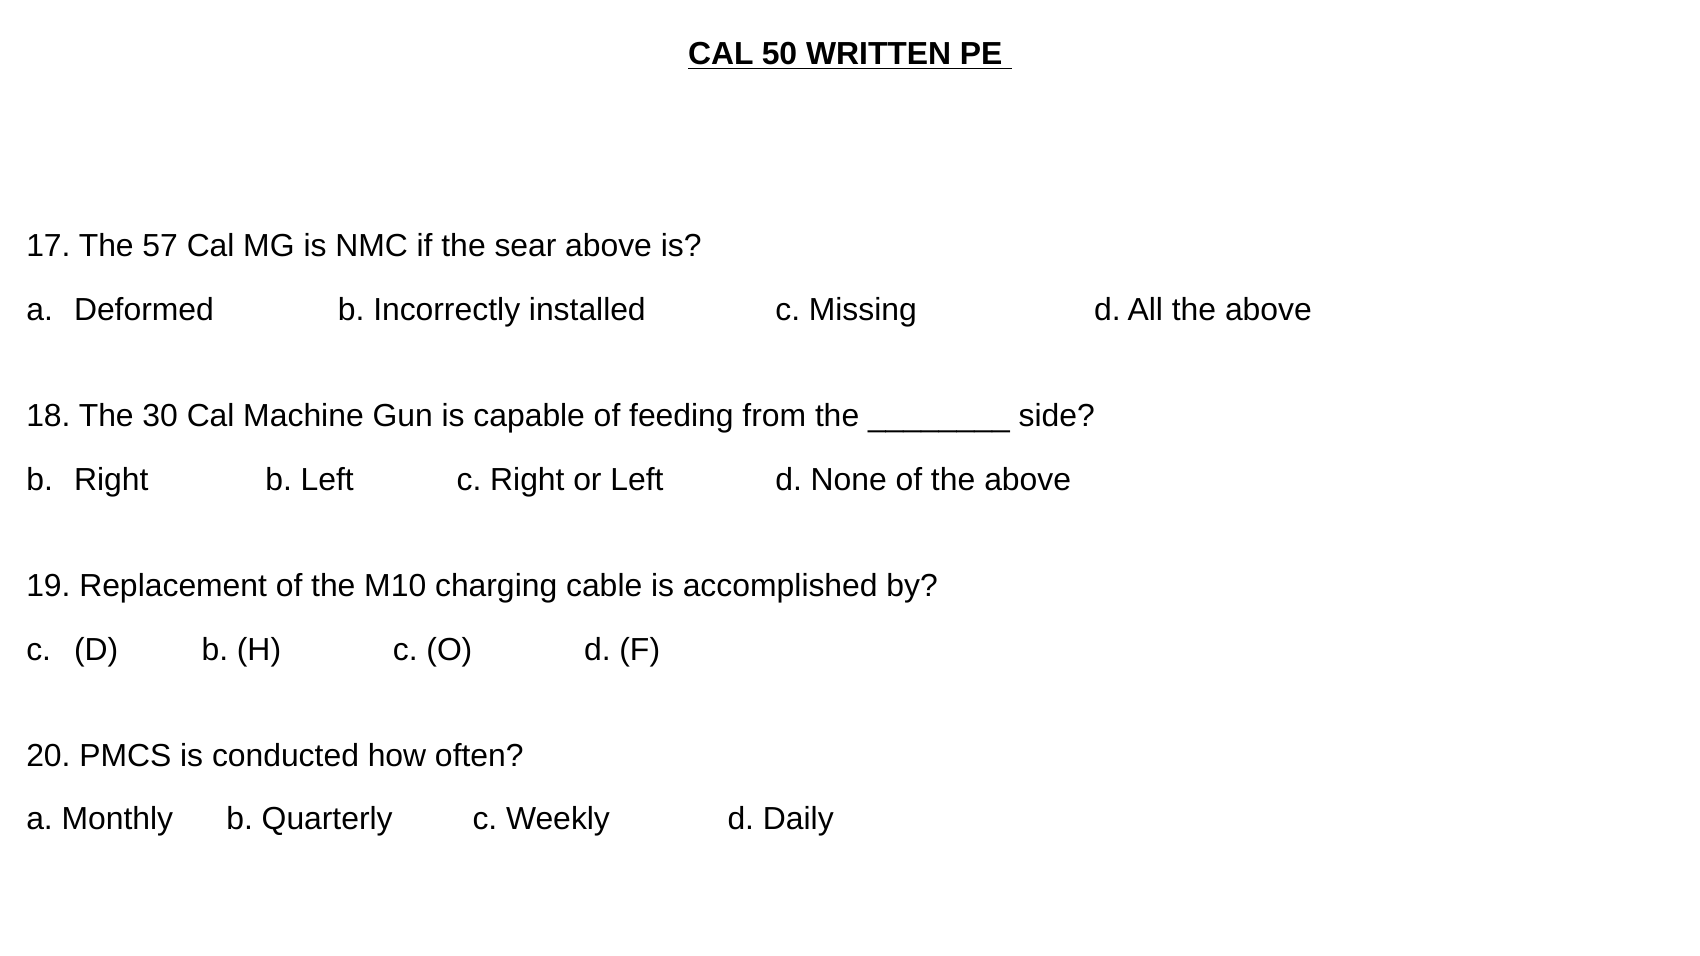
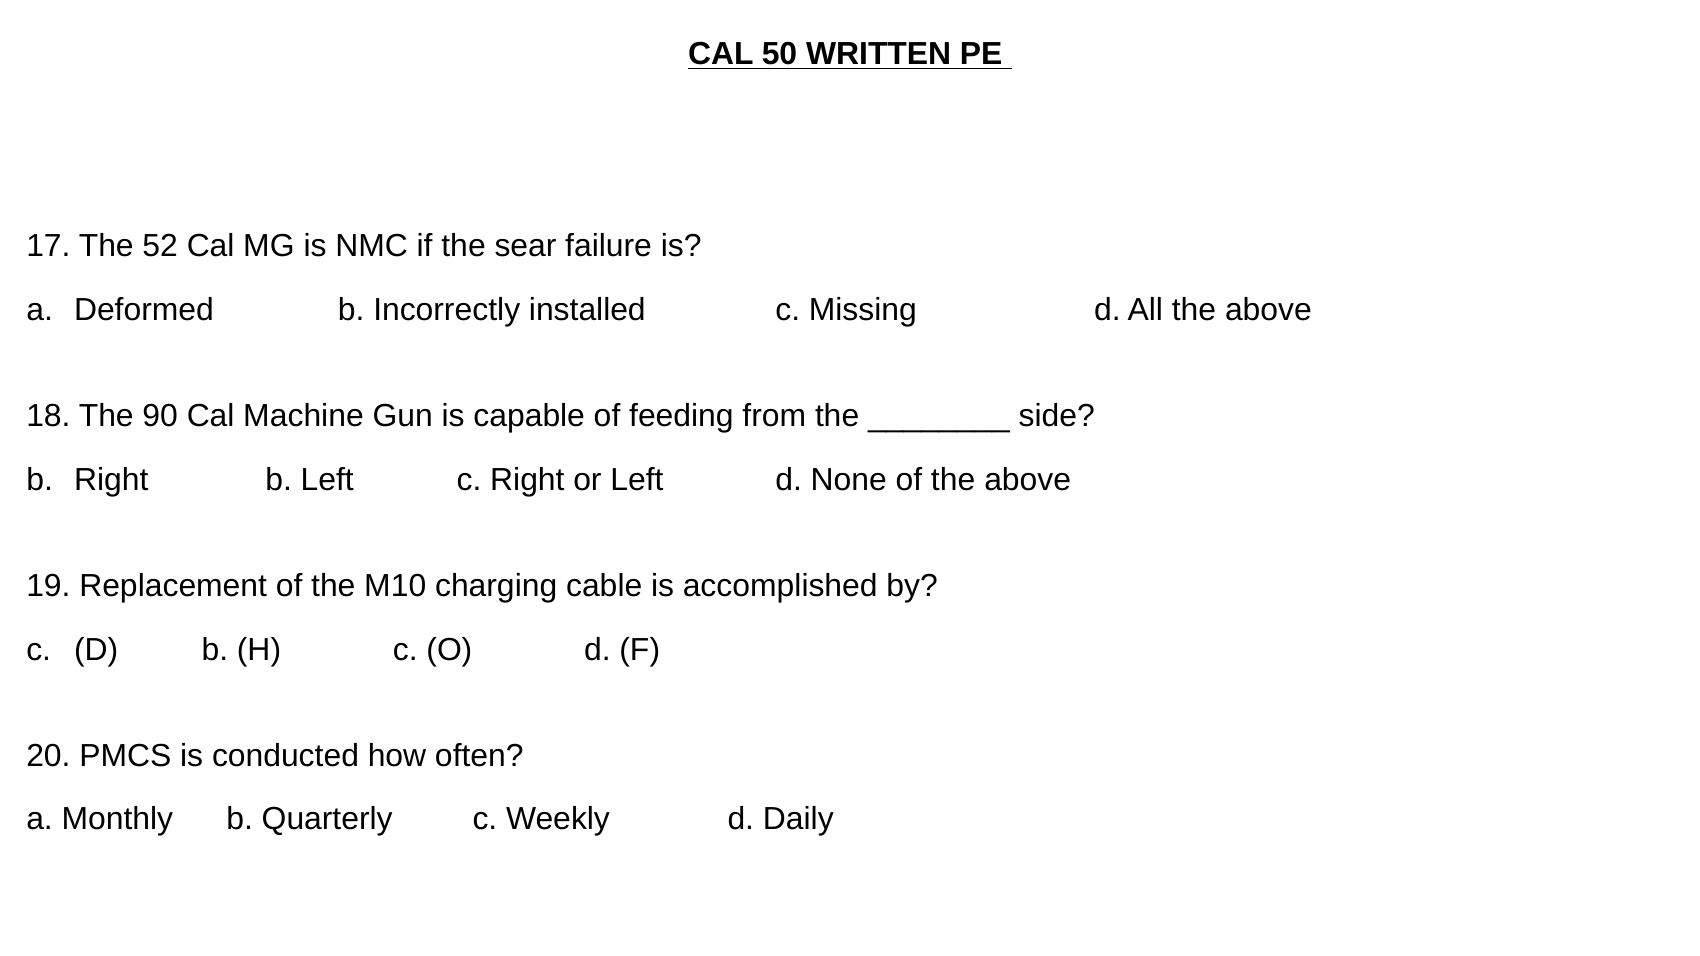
57: 57 -> 52
sear above: above -> failure
30: 30 -> 90
